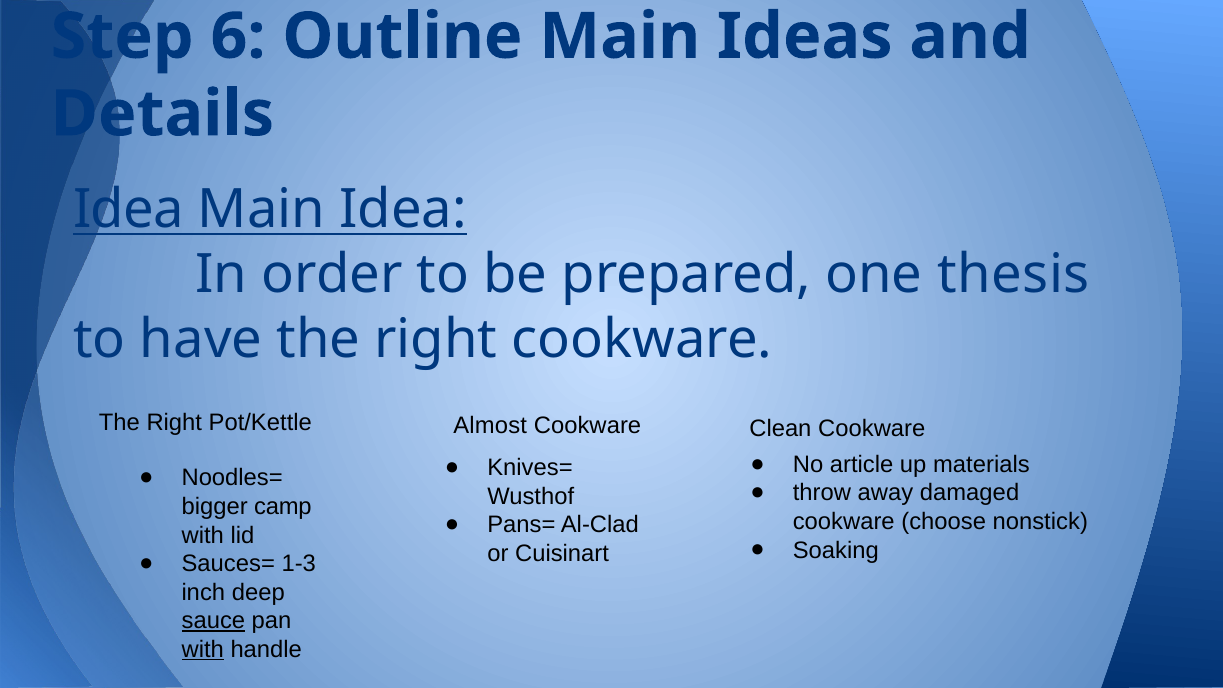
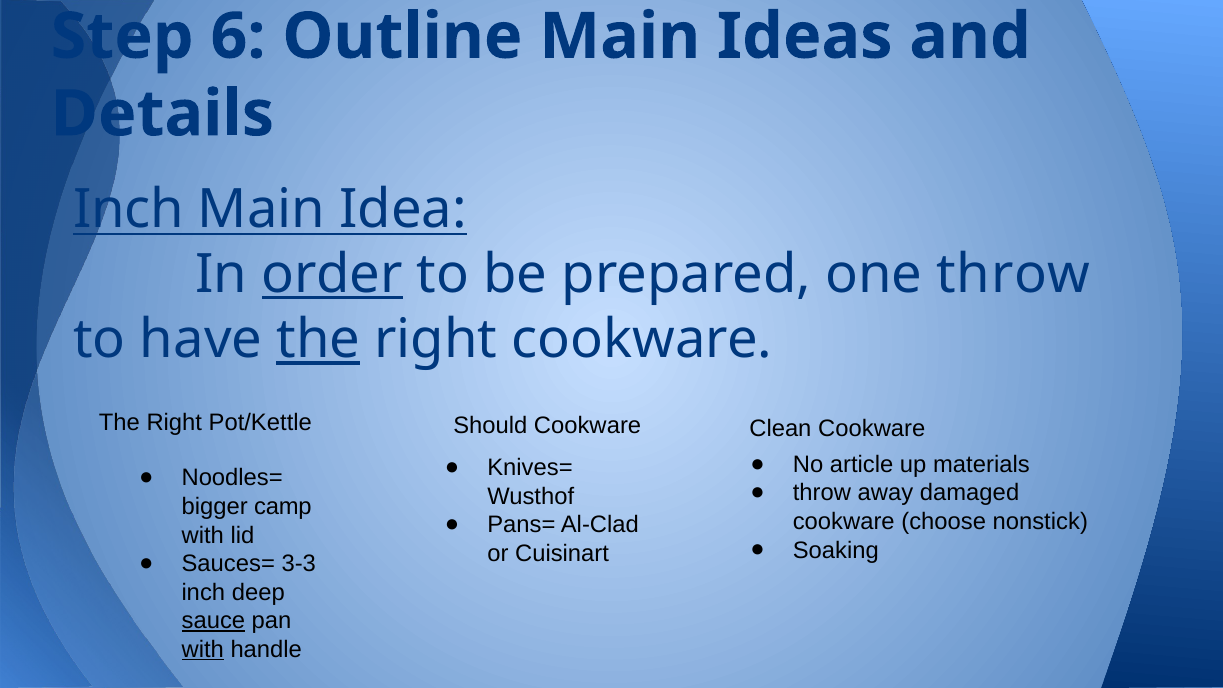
Idea at (129, 209): Idea -> Inch
order underline: none -> present
one thesis: thesis -> throw
the at (318, 340) underline: none -> present
Almost: Almost -> Should
1-3: 1-3 -> 3-3
